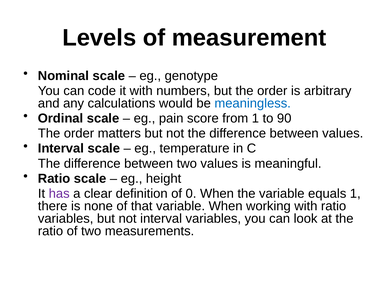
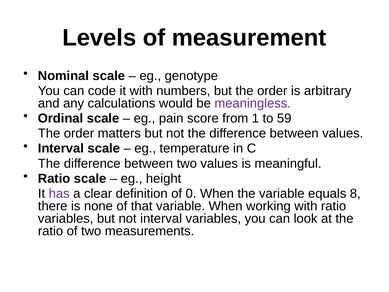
meaningless colour: blue -> purple
90: 90 -> 59
equals 1: 1 -> 8
